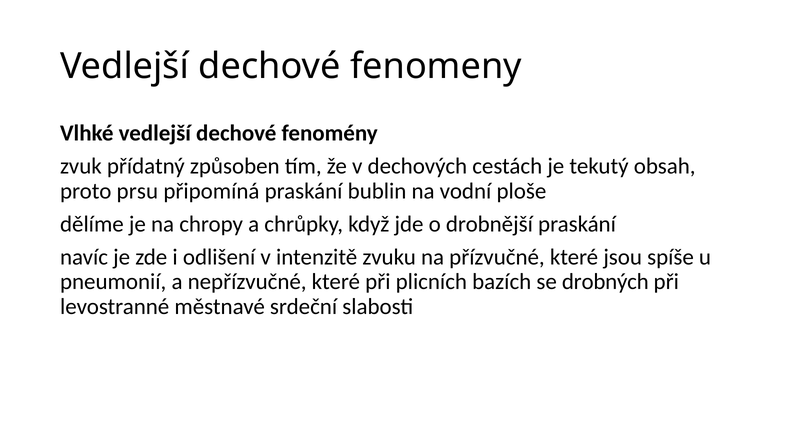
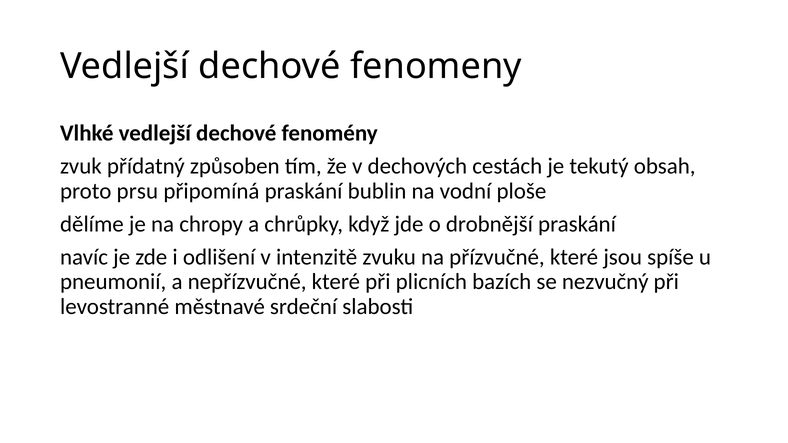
drobných: drobných -> nezvučný
